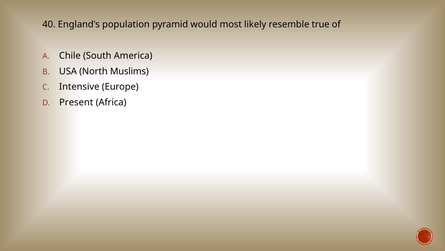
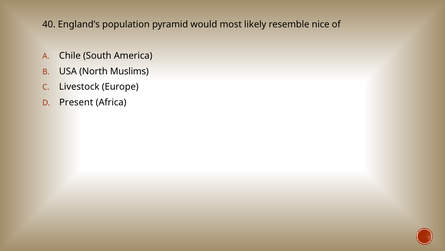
true: true -> nice
Intensive: Intensive -> Livestock
